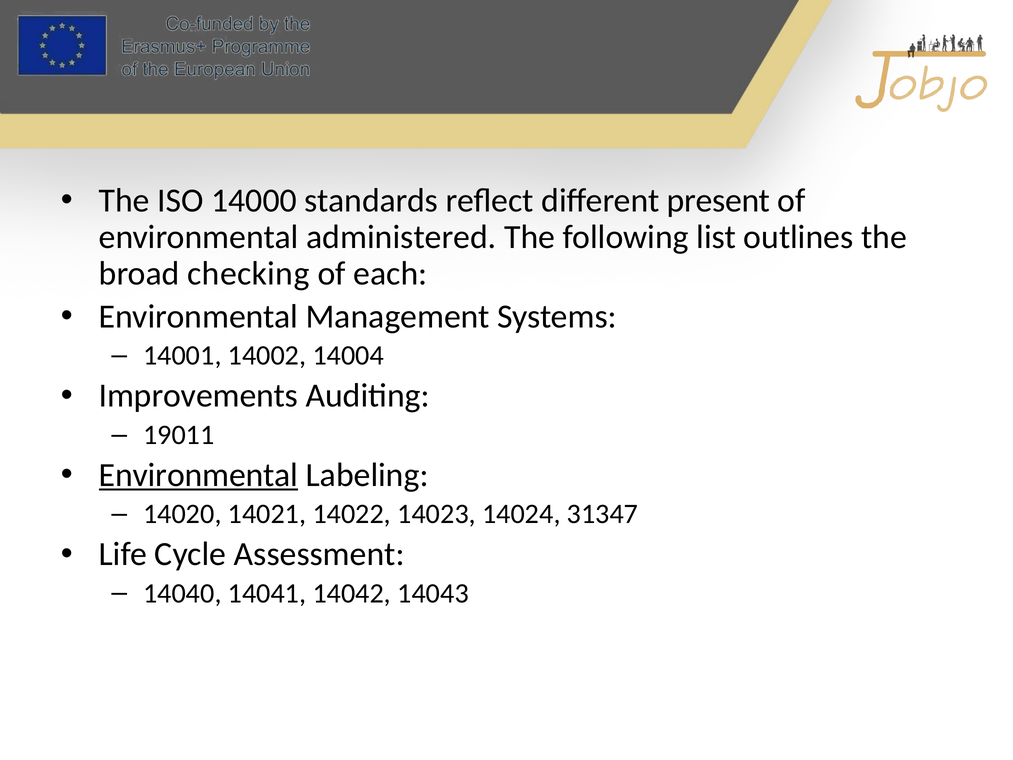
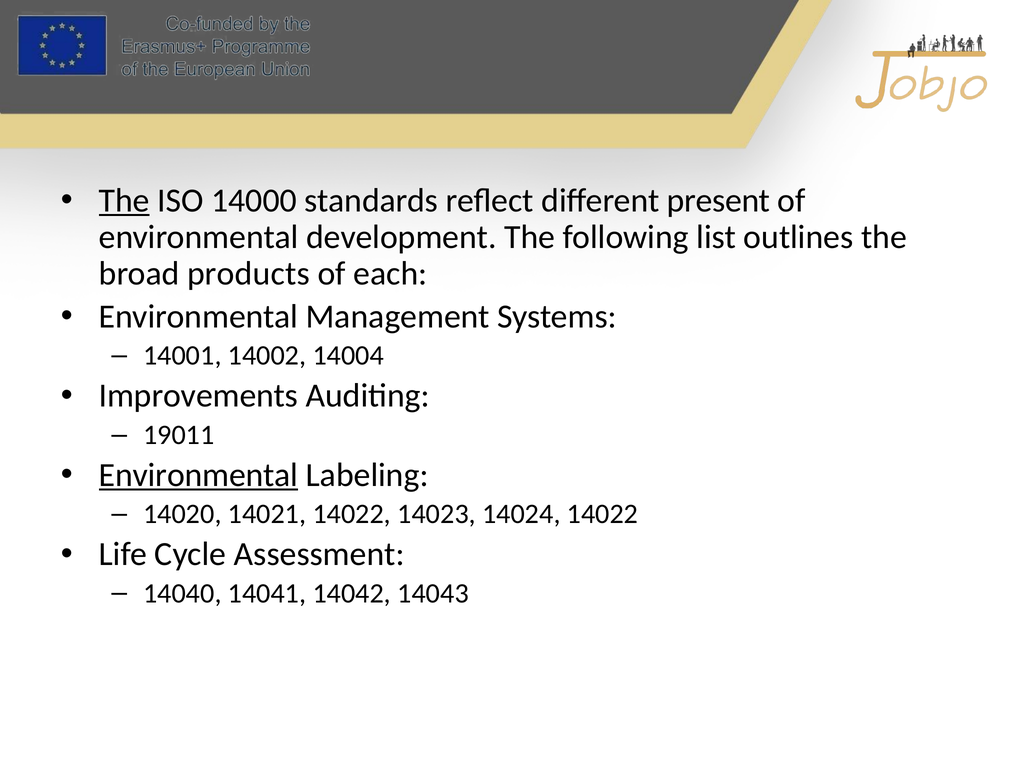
The at (124, 200) underline: none -> present
administered: administered -> development
checking: checking -> products
14024 31347: 31347 -> 14022
